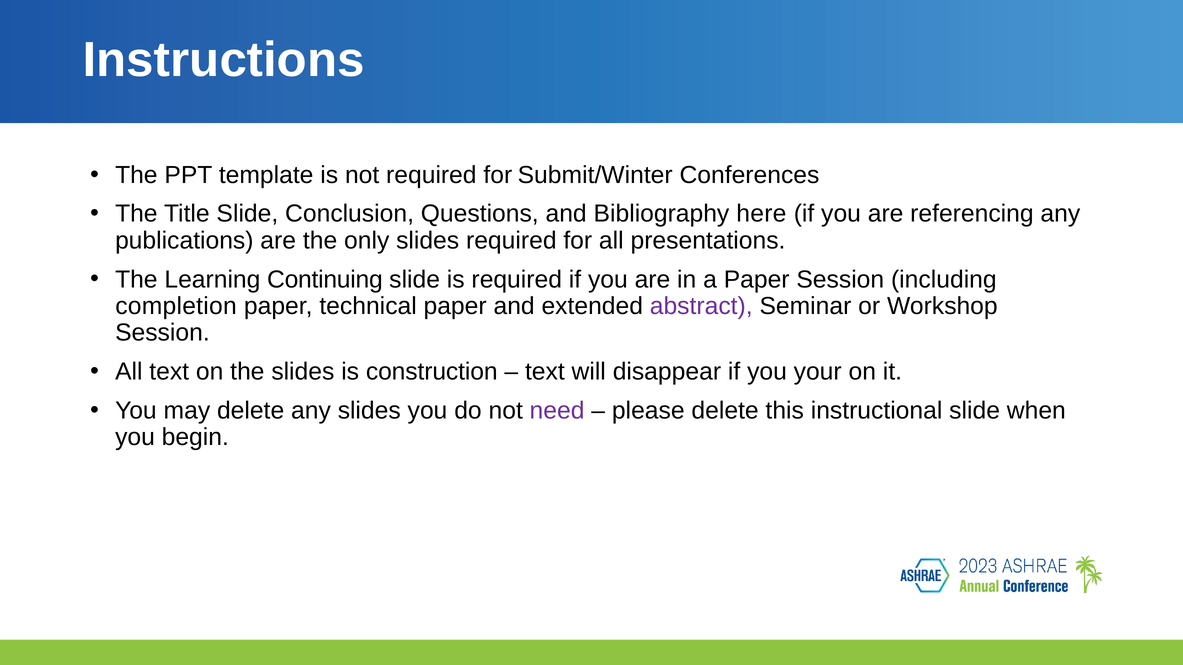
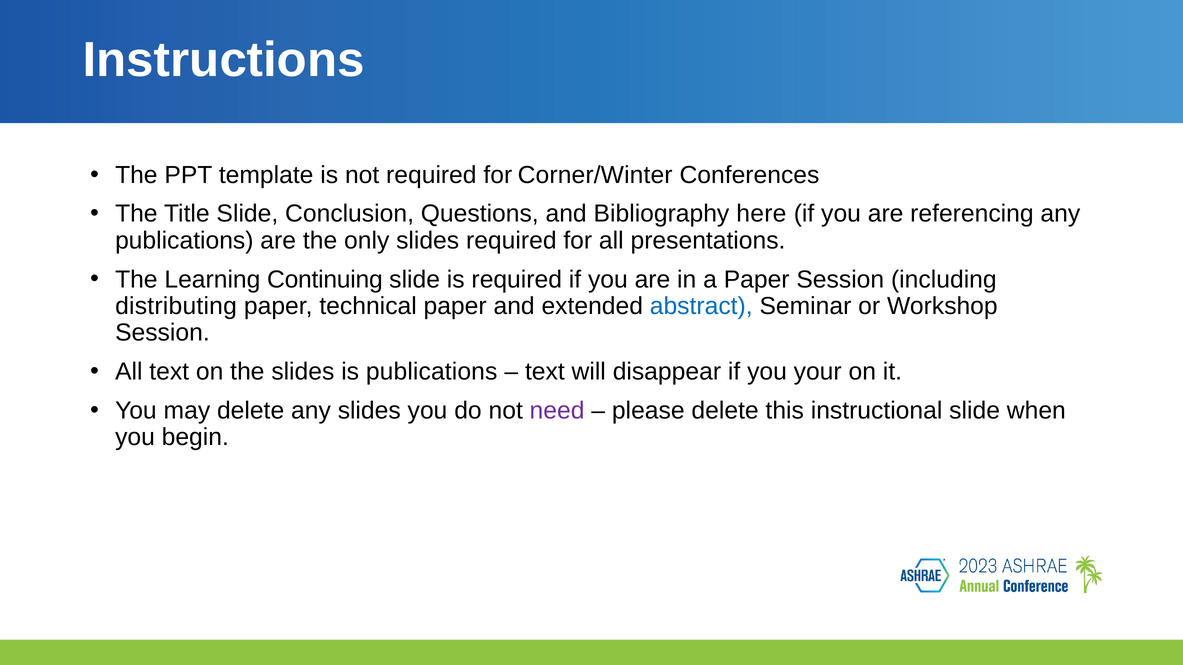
Submit/Winter: Submit/Winter -> Corner/Winter
completion: completion -> distributing
abstract colour: purple -> blue
is construction: construction -> publications
